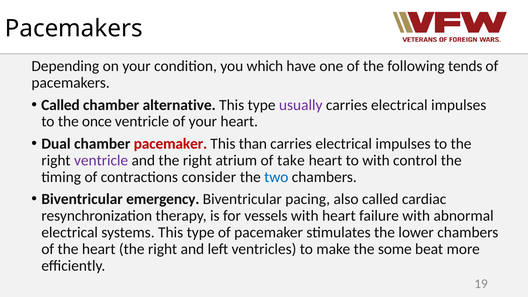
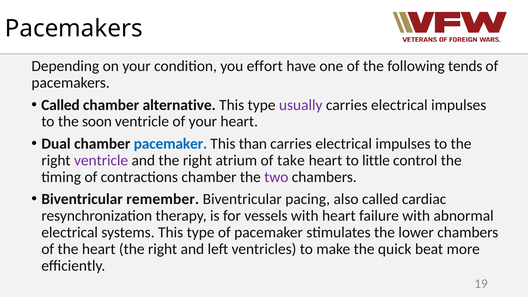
which: which -> effort
once: once -> soon
pacemaker at (170, 144) colour: red -> blue
to with: with -> little
contractions consider: consider -> chamber
two colour: blue -> purple
emergency: emergency -> remember
some: some -> quick
